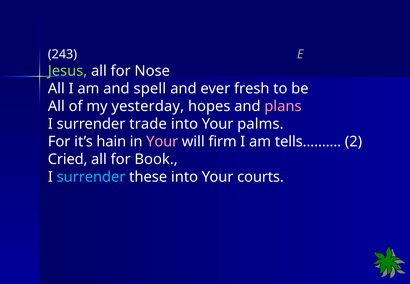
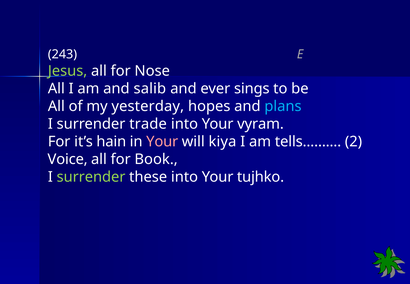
spell: spell -> salib
fresh: fresh -> sings
plans colour: pink -> light blue
palms: palms -> vyram
firm: firm -> kiya
Cried: Cried -> Voice
surrender at (91, 177) colour: light blue -> light green
courts: courts -> tujhko
